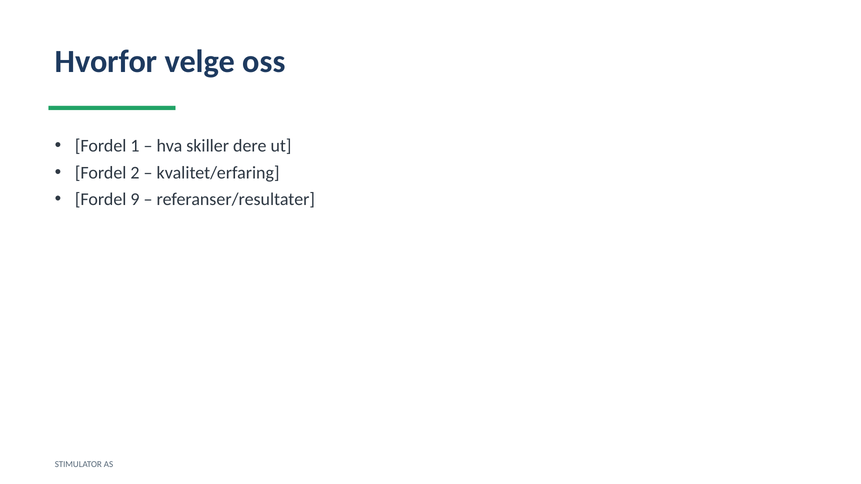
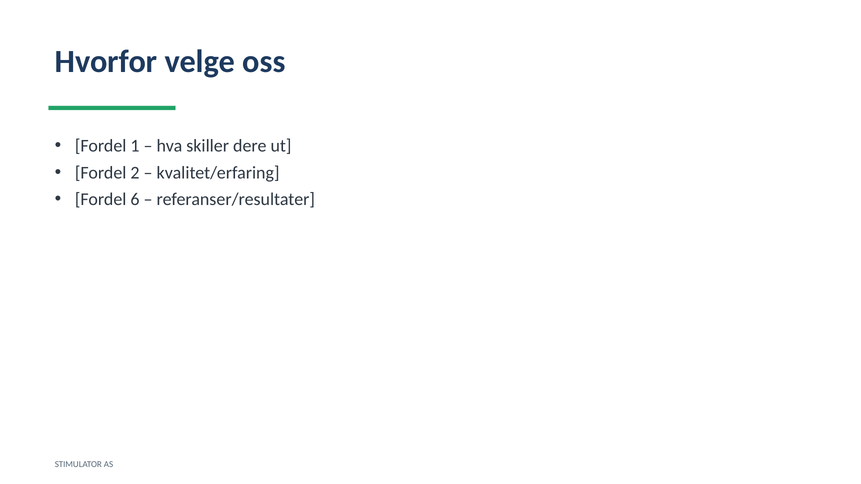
9: 9 -> 6
